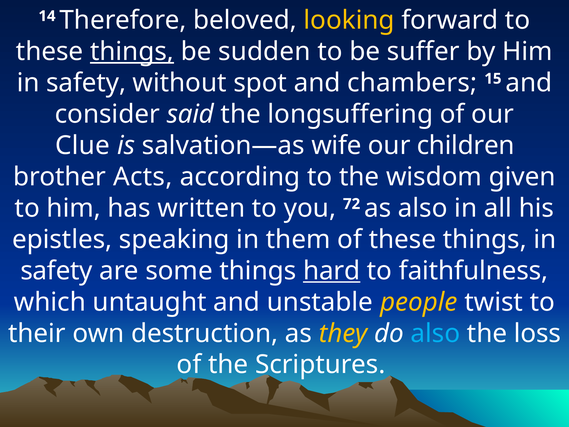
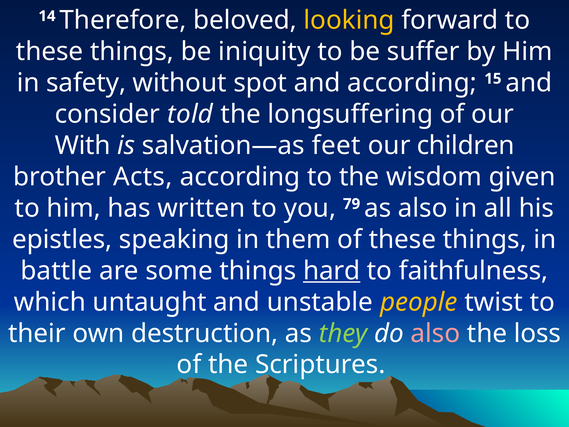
things at (132, 52) underline: present -> none
sudden: sudden -> iniquity
and chambers: chambers -> according
said: said -> told
Clue: Clue -> With
wife: wife -> feet
72: 72 -> 79
safety at (56, 271): safety -> battle
they colour: yellow -> light green
also at (435, 333) colour: light blue -> pink
